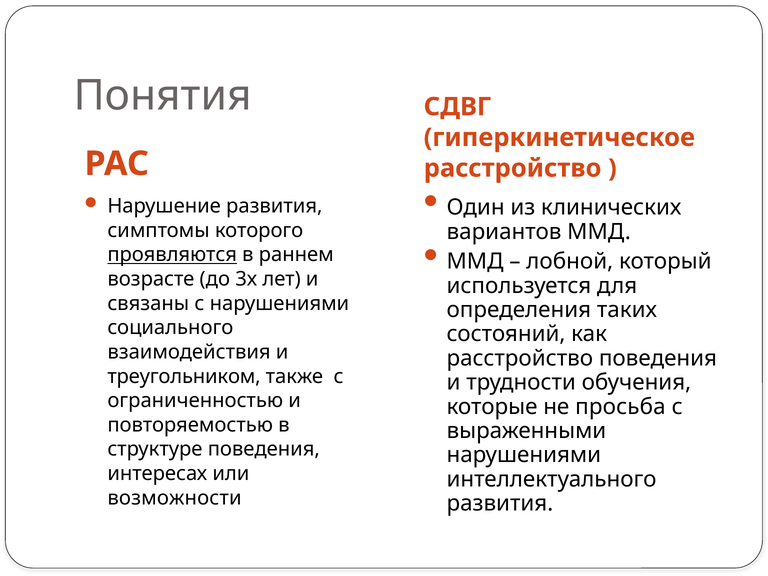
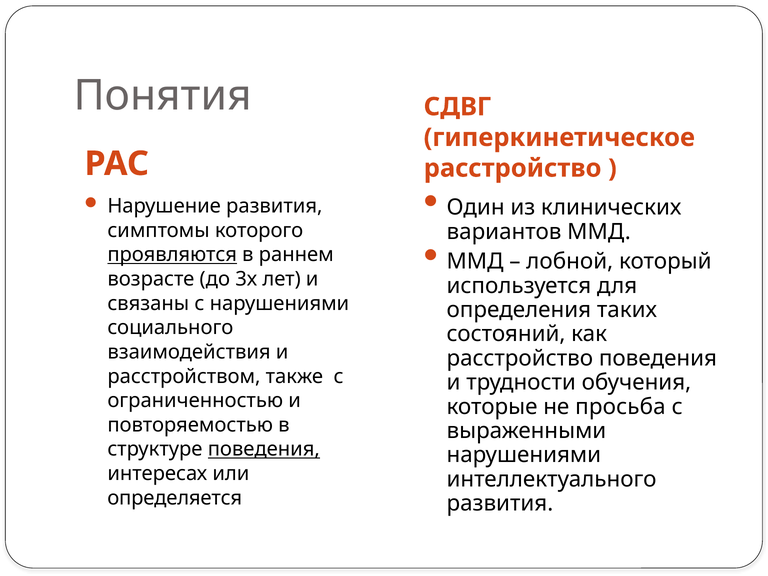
треугольником: треугольником -> расстройством
поведения at (264, 449) underline: none -> present
возможности: возможности -> определяется
